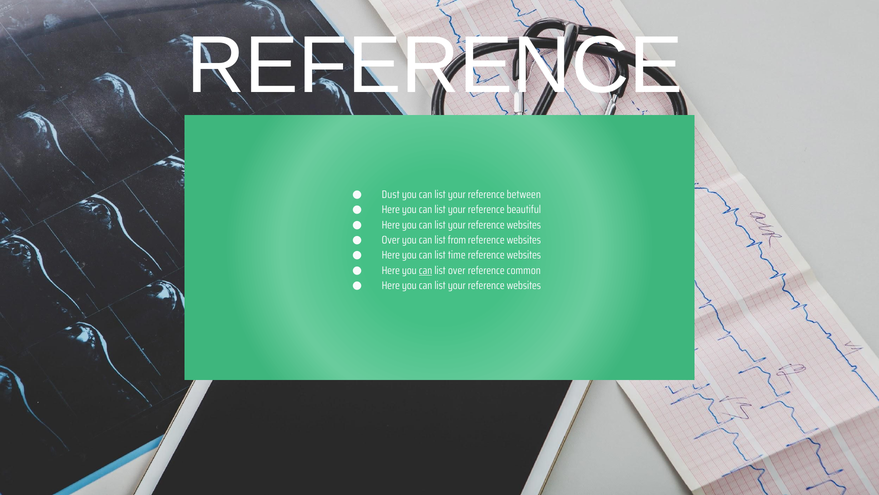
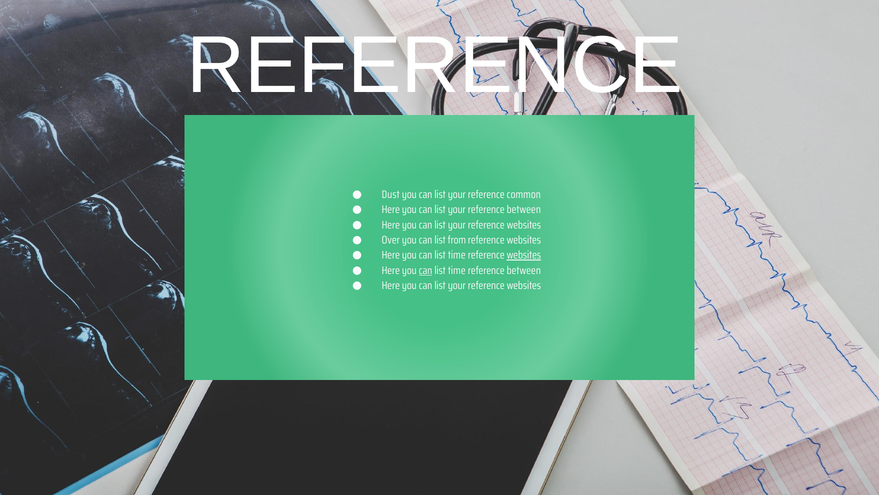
between: between -> common
your reference beautiful: beautiful -> between
websites at (524, 255) underline: none -> present
over at (457, 270): over -> time
common at (524, 270): common -> between
